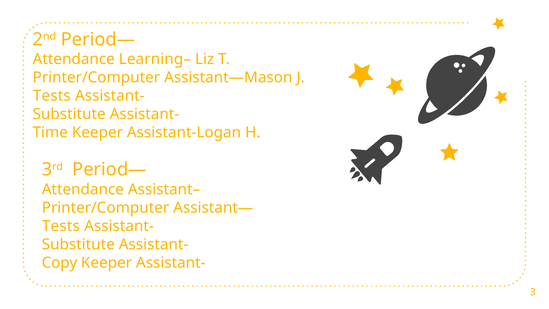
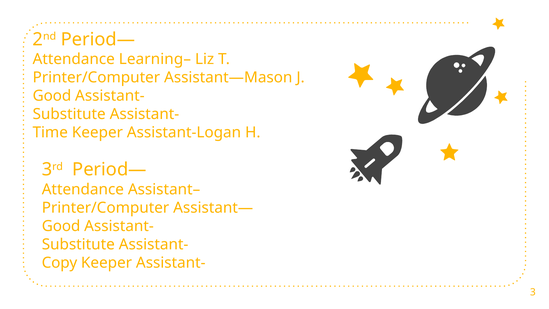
Tests at (52, 96): Tests -> Good
Tests at (61, 226): Tests -> Good
